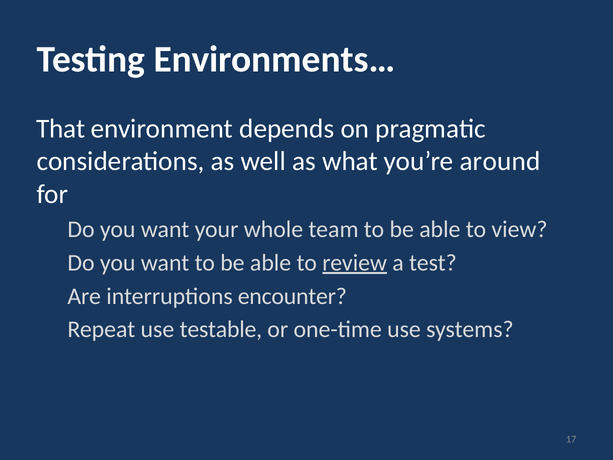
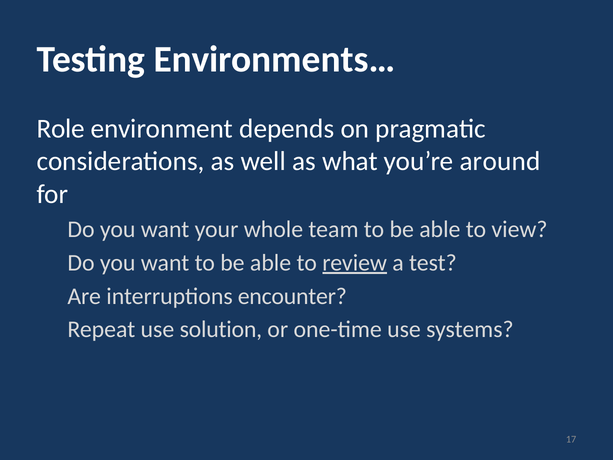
That: That -> Role
testable: testable -> solution
